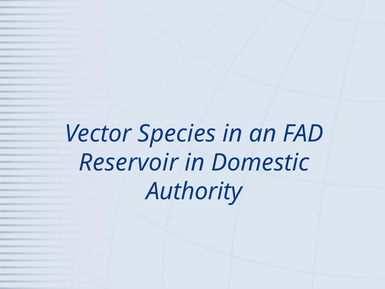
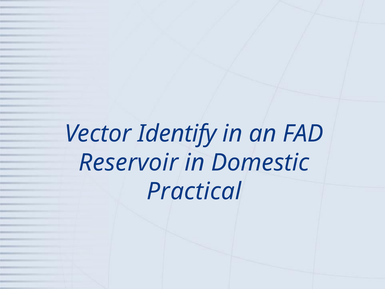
Species: Species -> Identify
Authority: Authority -> Practical
